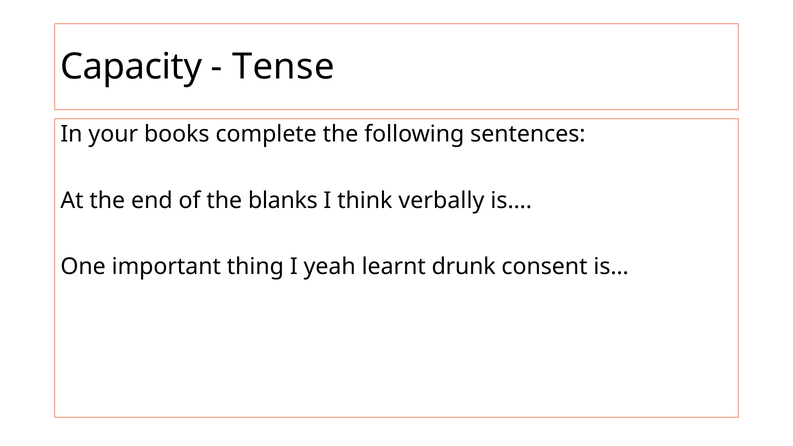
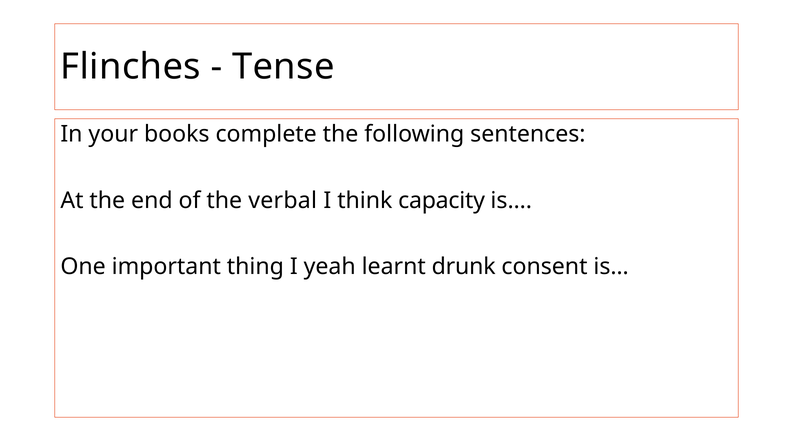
Capacity: Capacity -> Flinches
blanks: blanks -> verbal
verbally: verbally -> capacity
